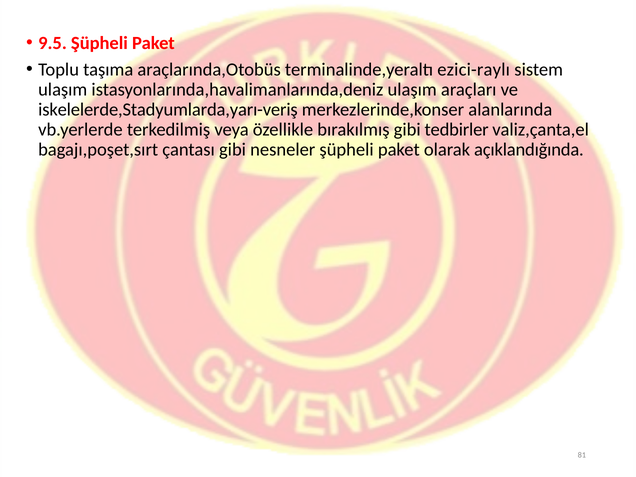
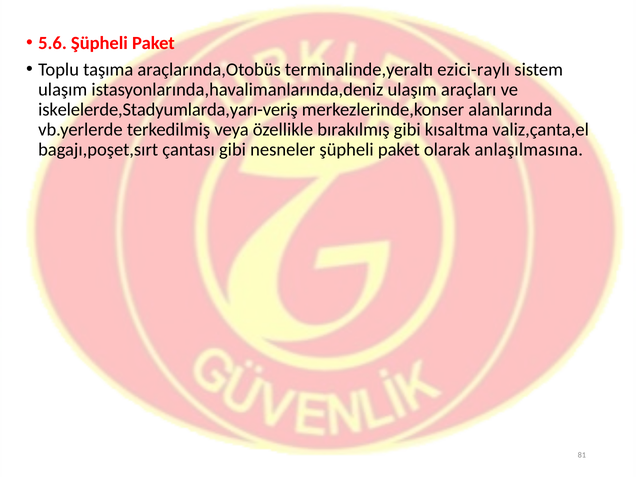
9.5: 9.5 -> 5.6
tedbirler: tedbirler -> kısaltma
açıklandığında: açıklandığında -> anlaşılmasına
